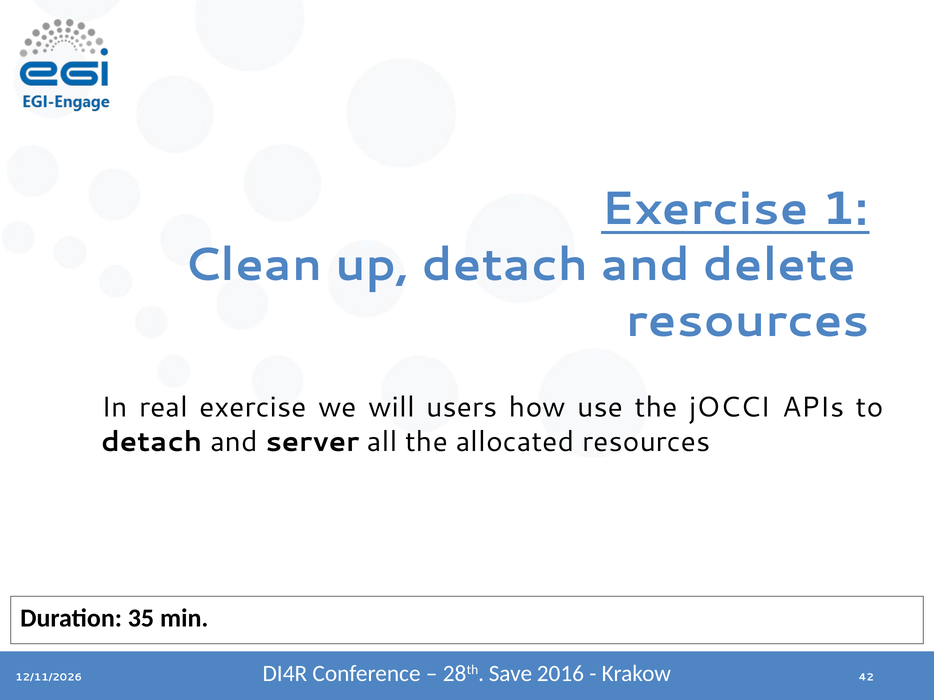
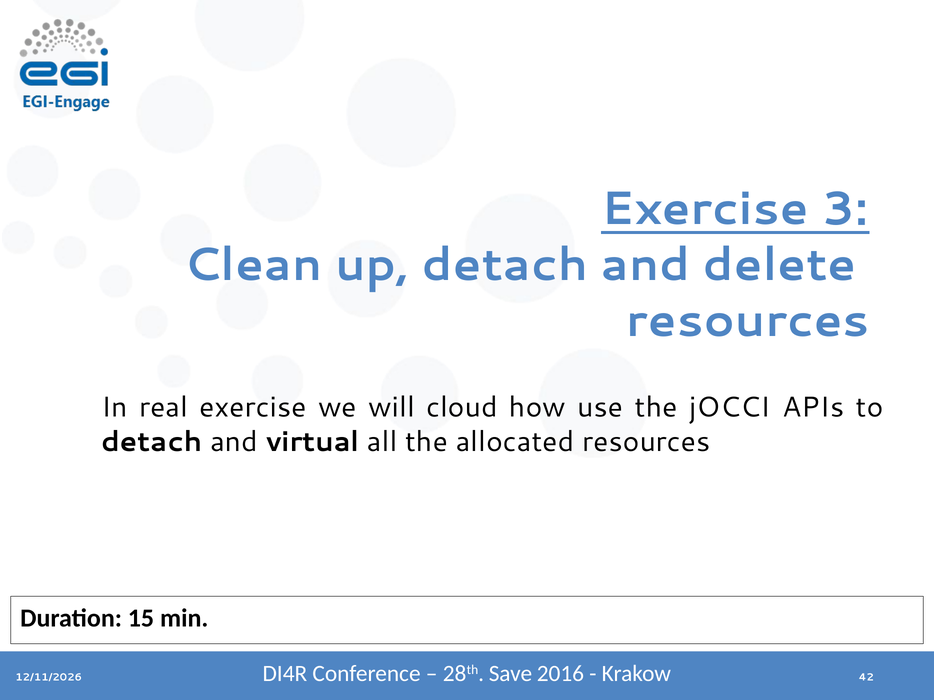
1: 1 -> 3
users: users -> cloud
server: server -> virtual
35: 35 -> 15
